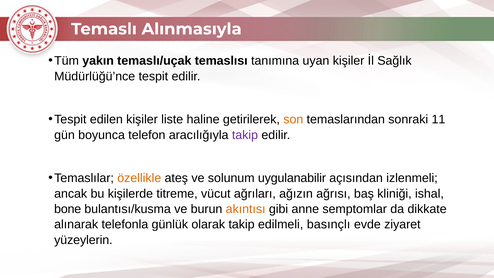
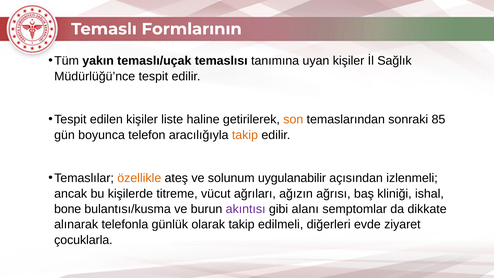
Alınmasıyla: Alınmasıyla -> Formlarının
11: 11 -> 85
takip at (245, 135) colour: purple -> orange
akıntısı colour: orange -> purple
anne: anne -> alanı
basınçlı: basınçlı -> diğerleri
yüzeylerin: yüzeylerin -> çocuklarla
